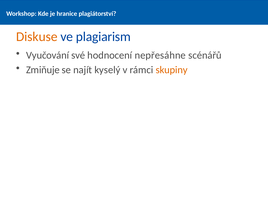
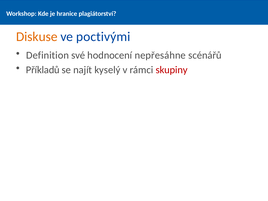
plagiarism: plagiarism -> poctivými
Vyučování: Vyučování -> Definition
Zmiňuje: Zmiňuje -> Příkladů
skupiny colour: orange -> red
